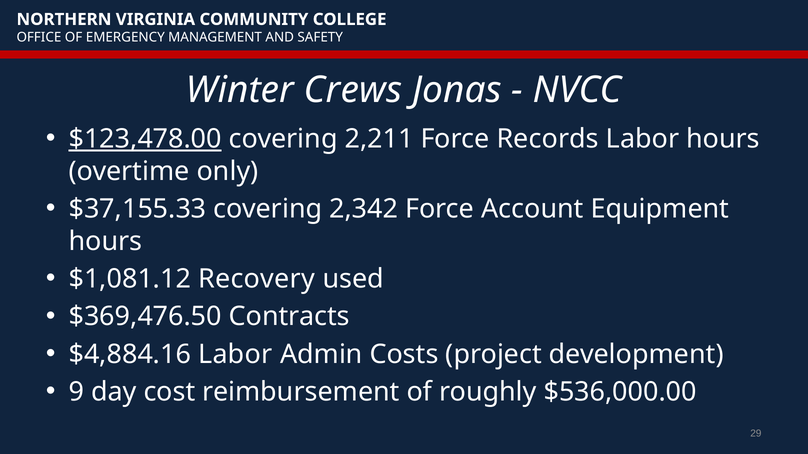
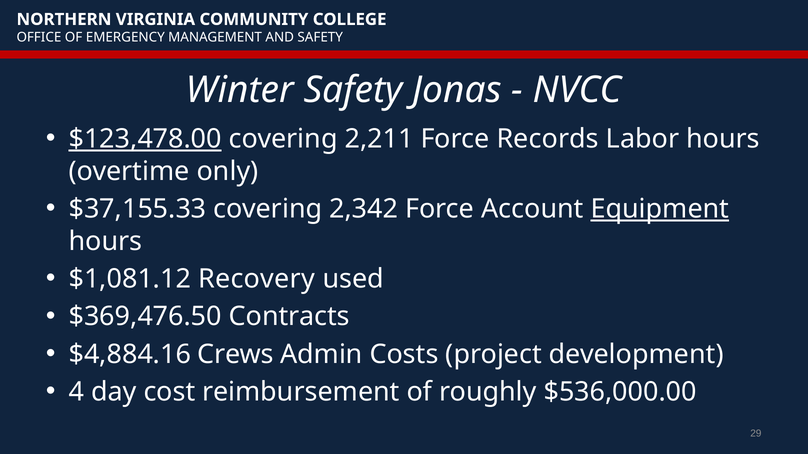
Winter Crews: Crews -> Safety
Equipment underline: none -> present
$4,884.16 Labor: Labor -> Crews
9: 9 -> 4
